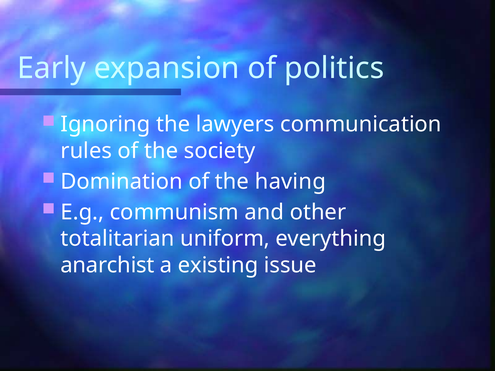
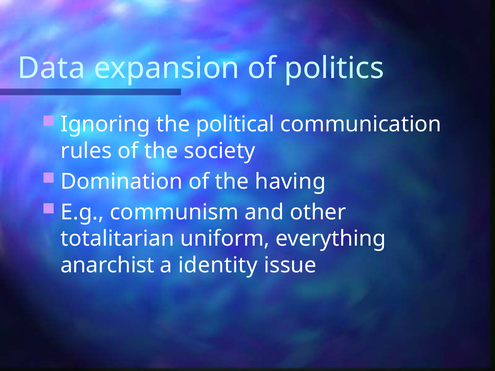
Early: Early -> Data
lawyers: lawyers -> political
existing: existing -> identity
